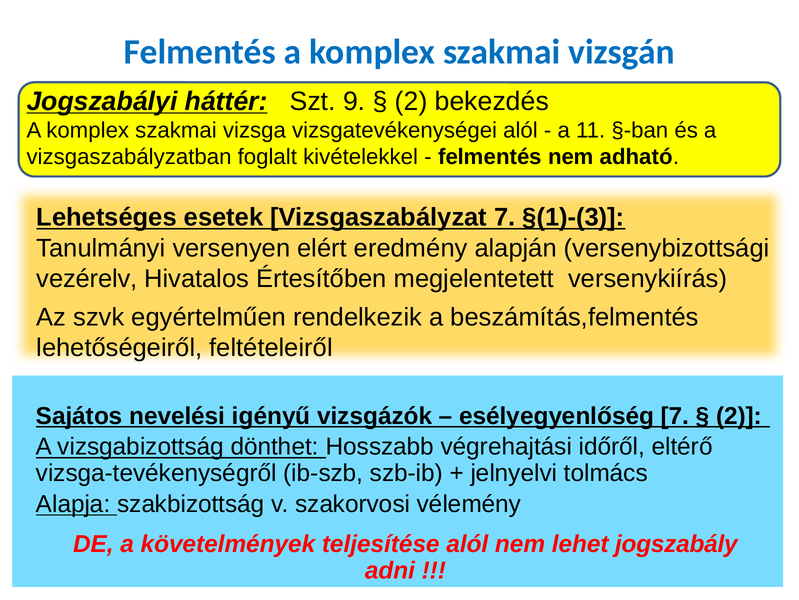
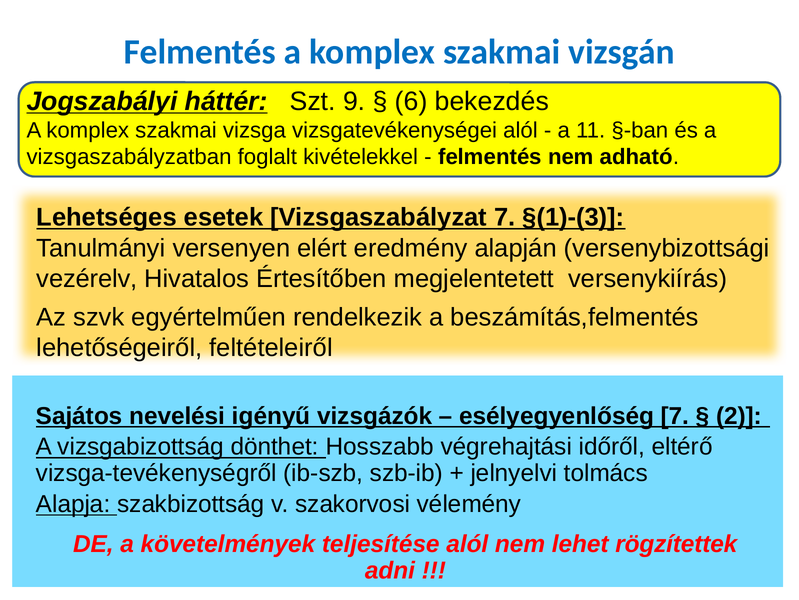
2 at (411, 101): 2 -> 6
jogszabály: jogszabály -> rögzítettek
